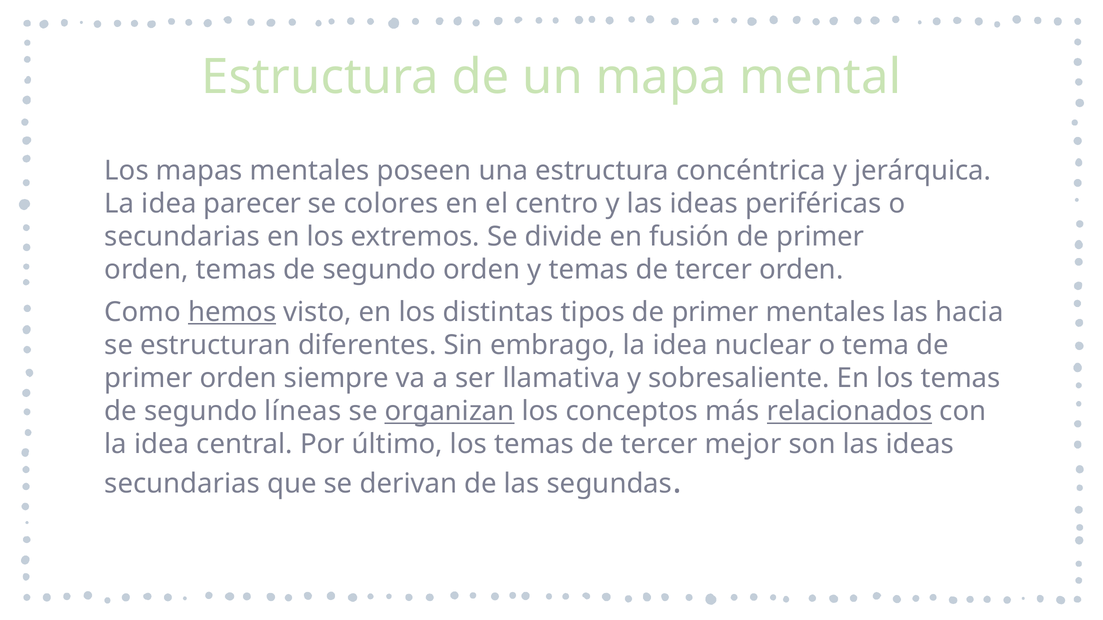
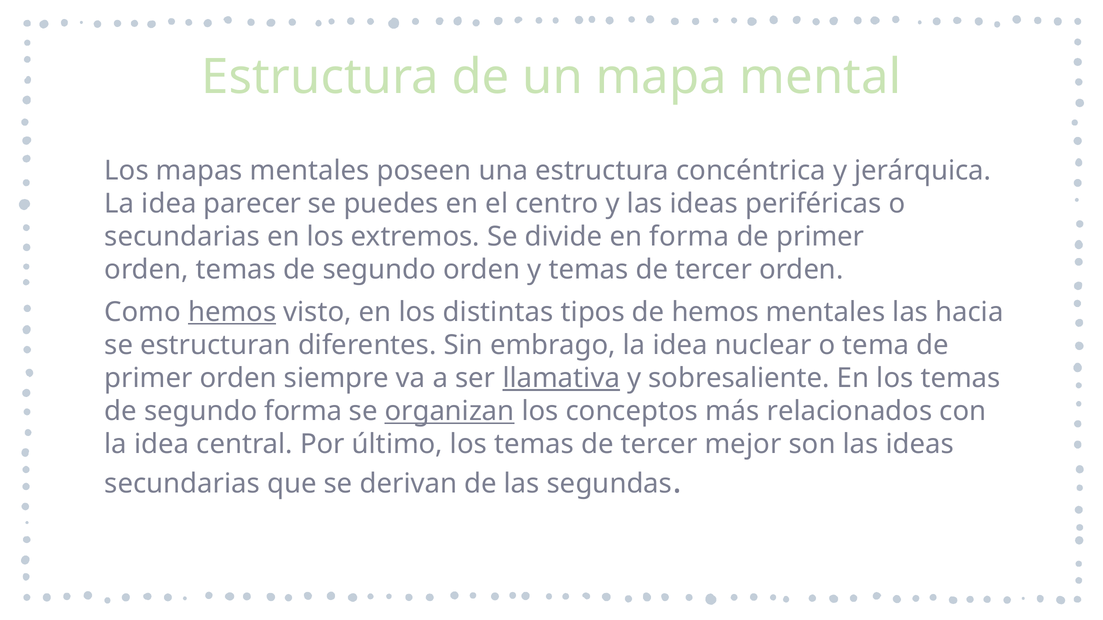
colores: colores -> puedes
en fusión: fusión -> forma
tipos de primer: primer -> hemos
llamativa underline: none -> present
segundo líneas: líneas -> forma
relacionados underline: present -> none
